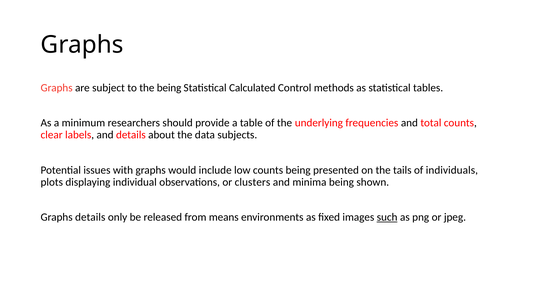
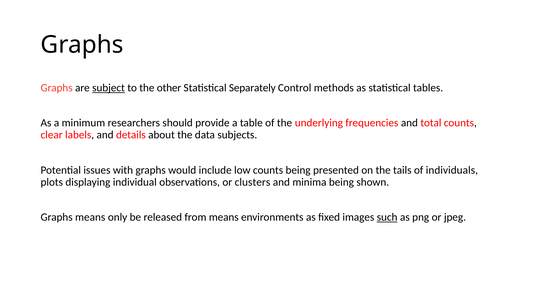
subject underline: none -> present
the being: being -> other
Calculated: Calculated -> Separately
Graphs details: details -> means
